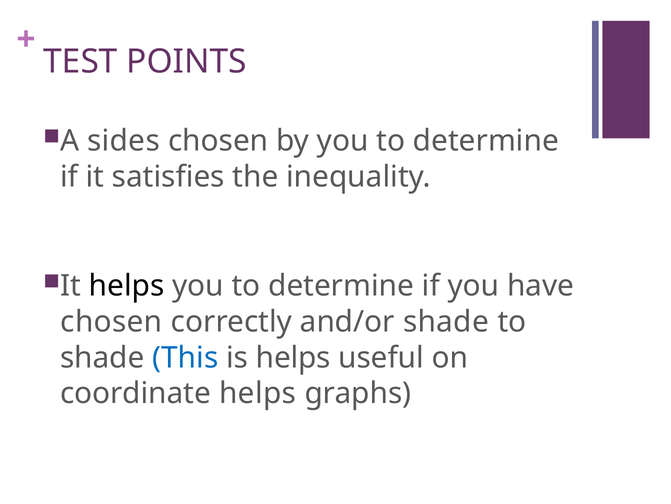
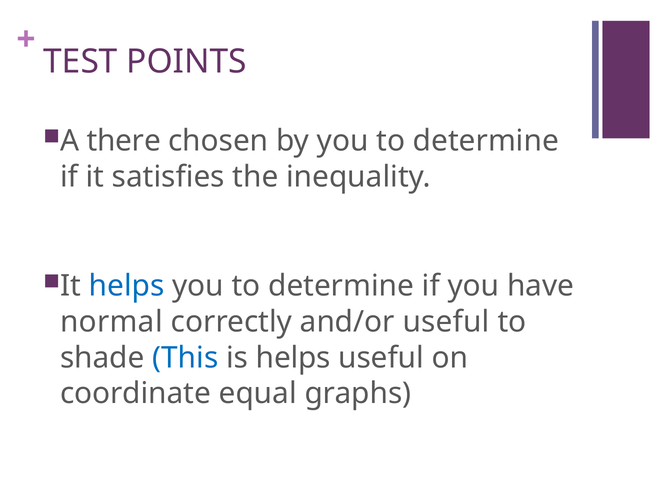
sides: sides -> there
helps at (127, 286) colour: black -> blue
chosen at (111, 321): chosen -> normal
and/or shade: shade -> useful
coordinate helps: helps -> equal
